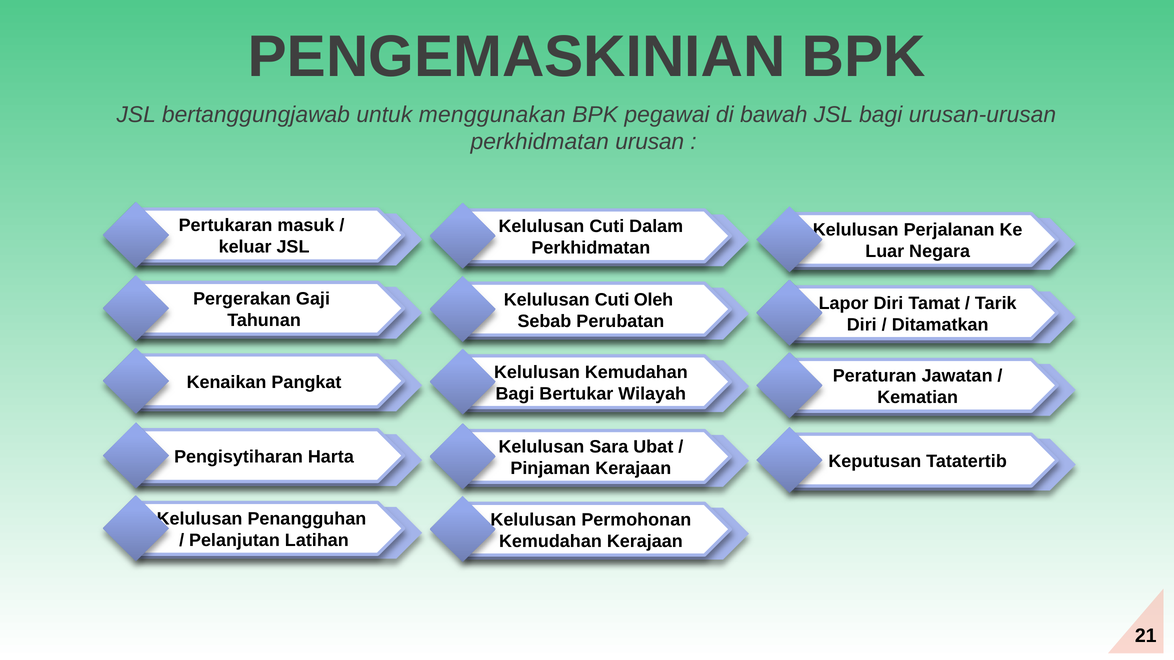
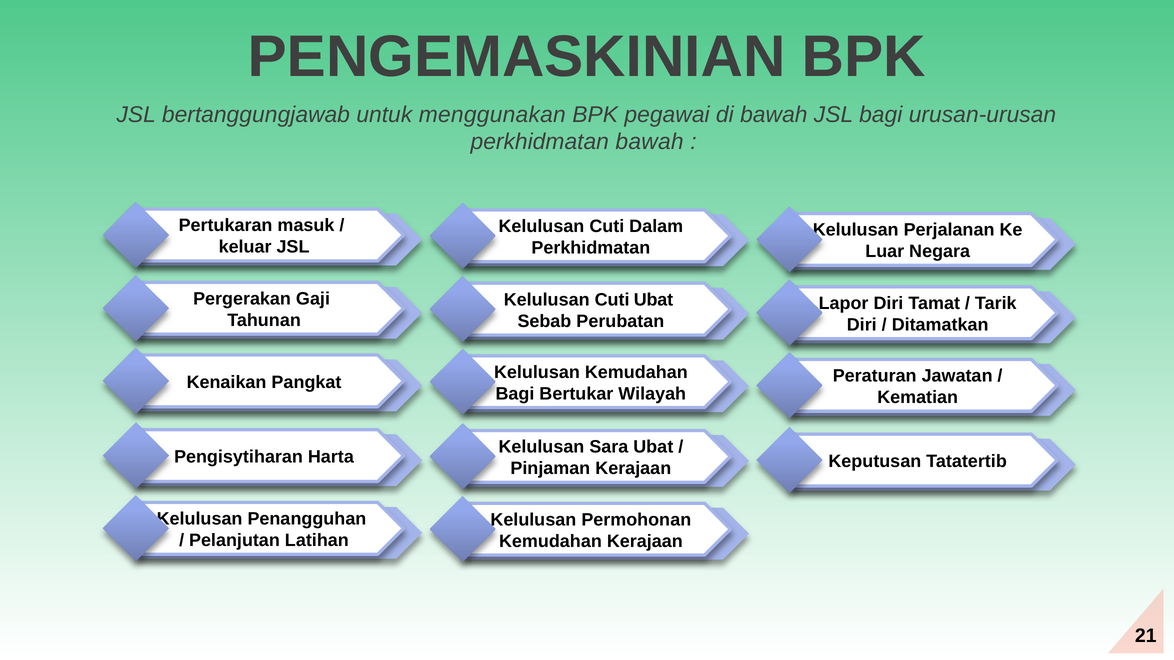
perkhidmatan urusan: urusan -> bawah
Cuti Oleh: Oleh -> Ubat
